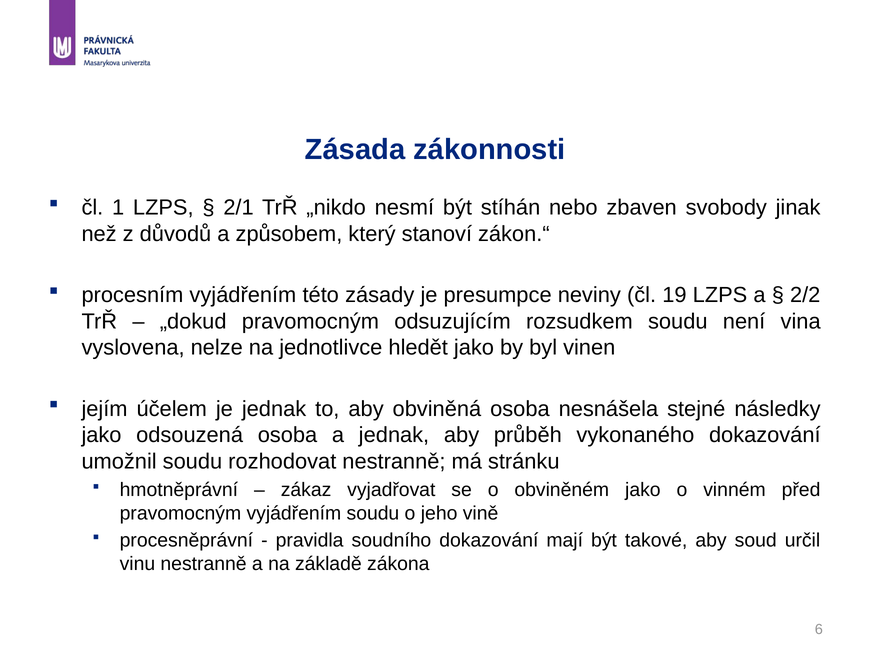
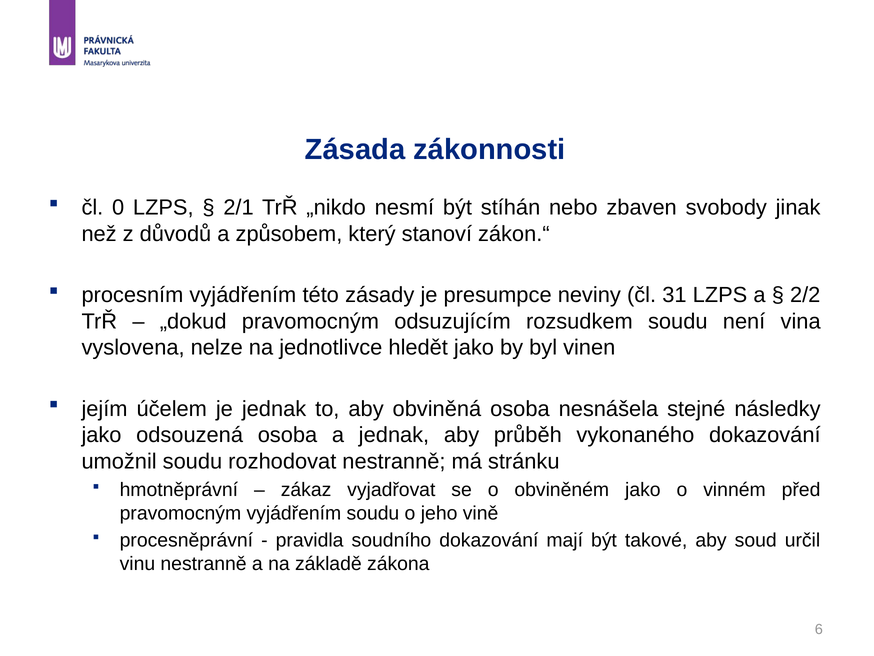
1: 1 -> 0
19: 19 -> 31
